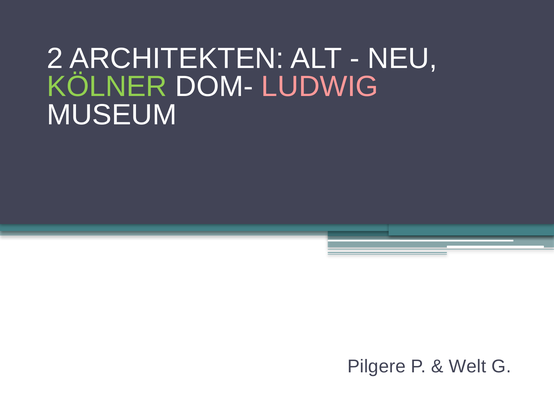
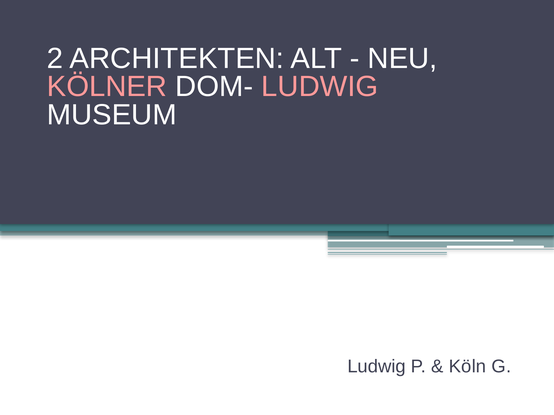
KÖLNER colour: light green -> pink
Pilgere at (377, 367): Pilgere -> Ludwig
Welt: Welt -> Köln
